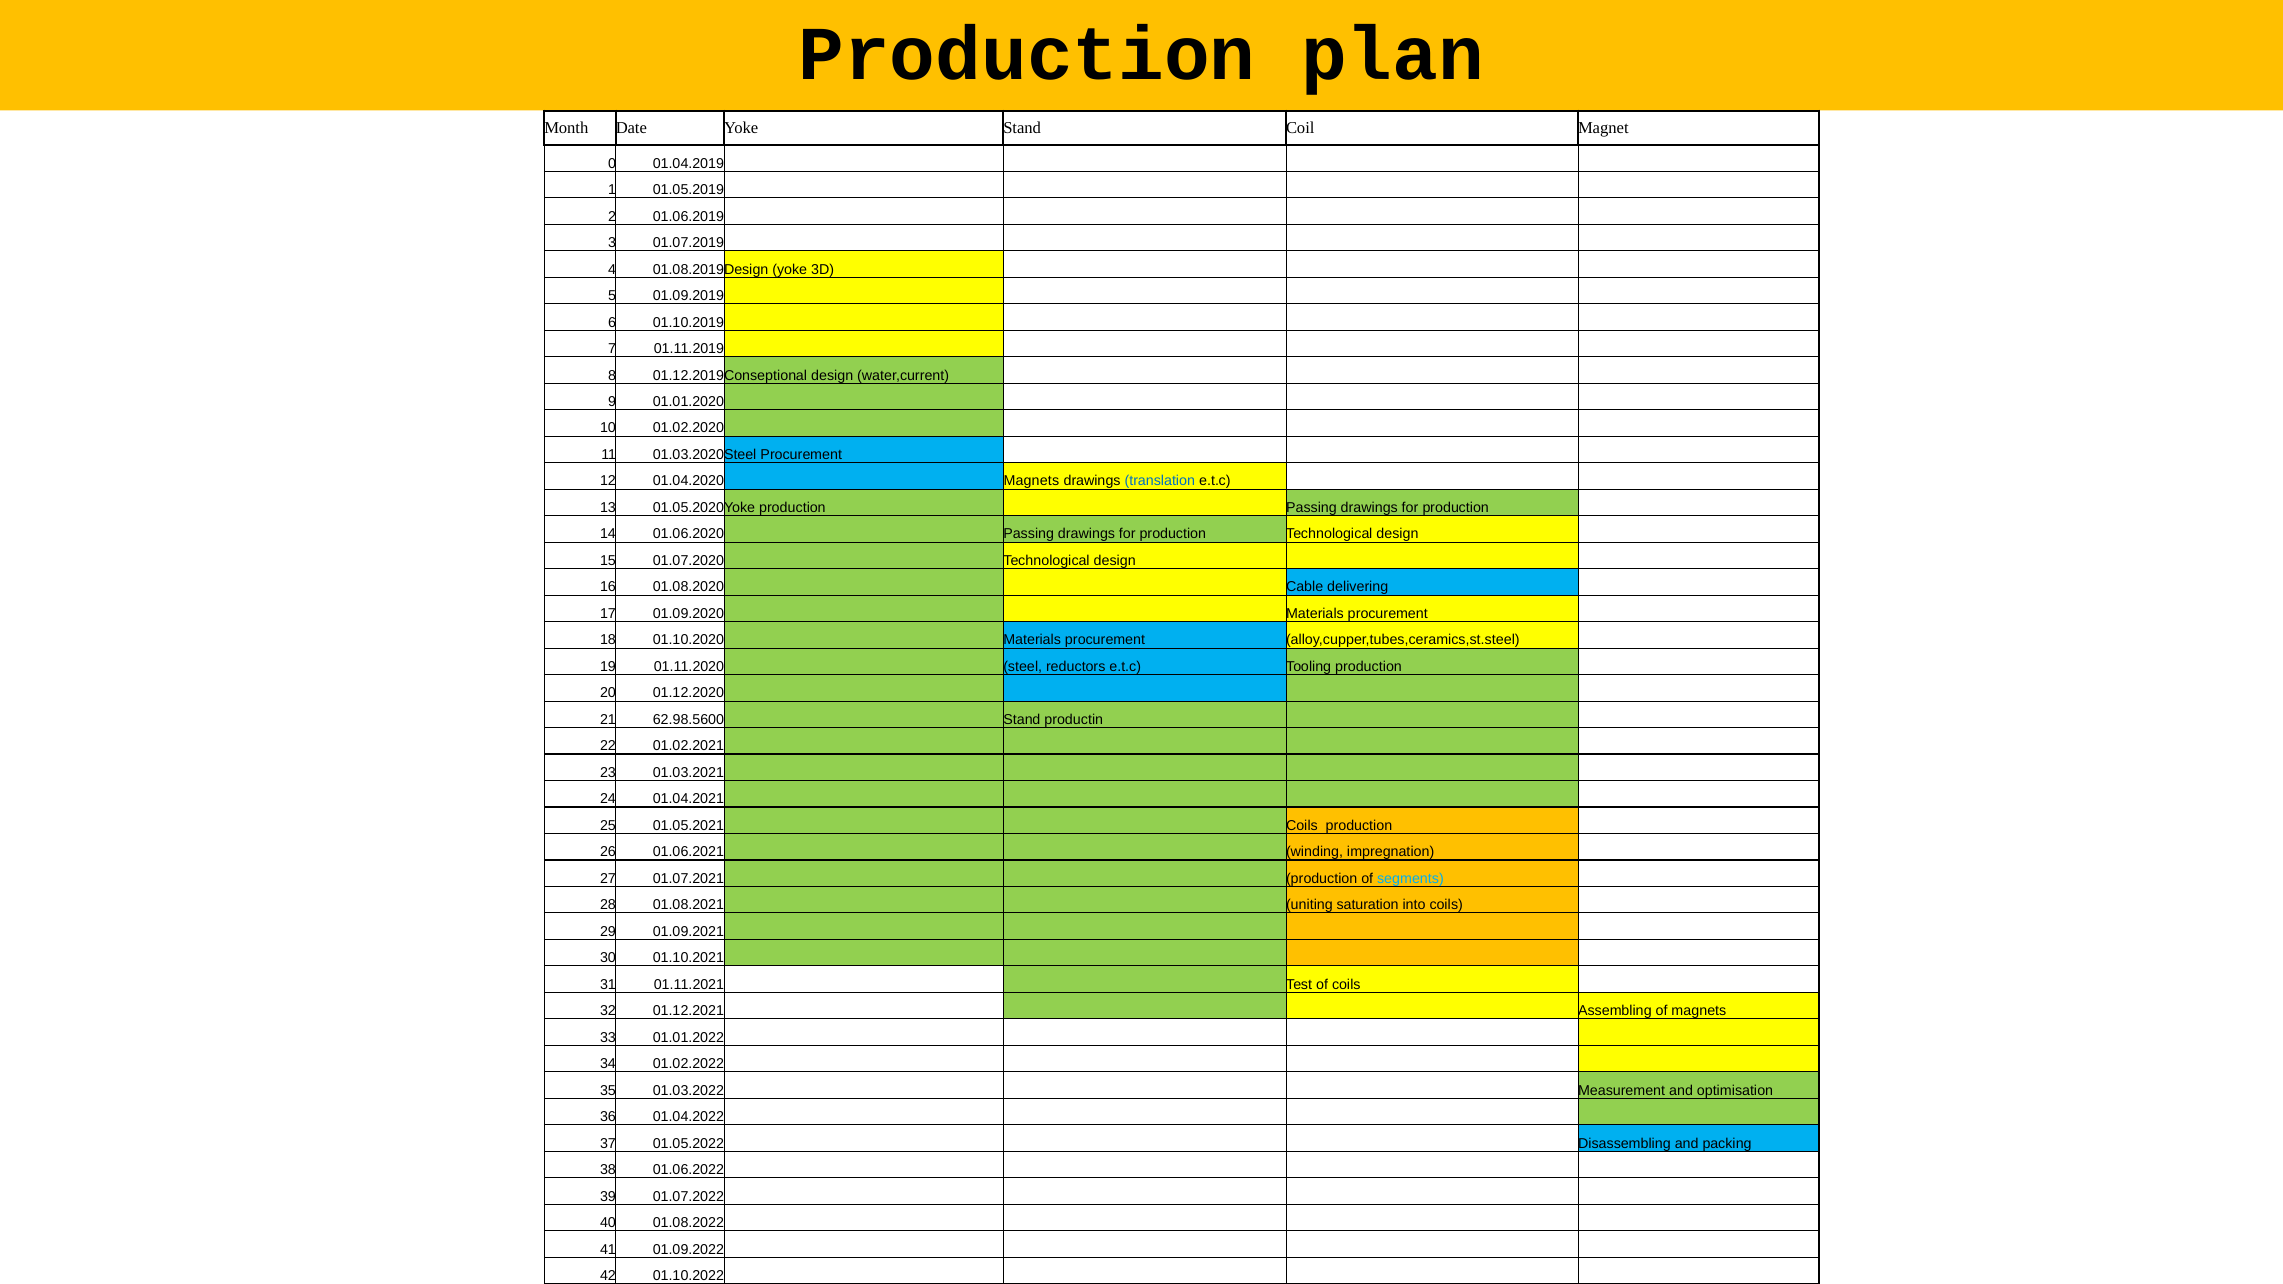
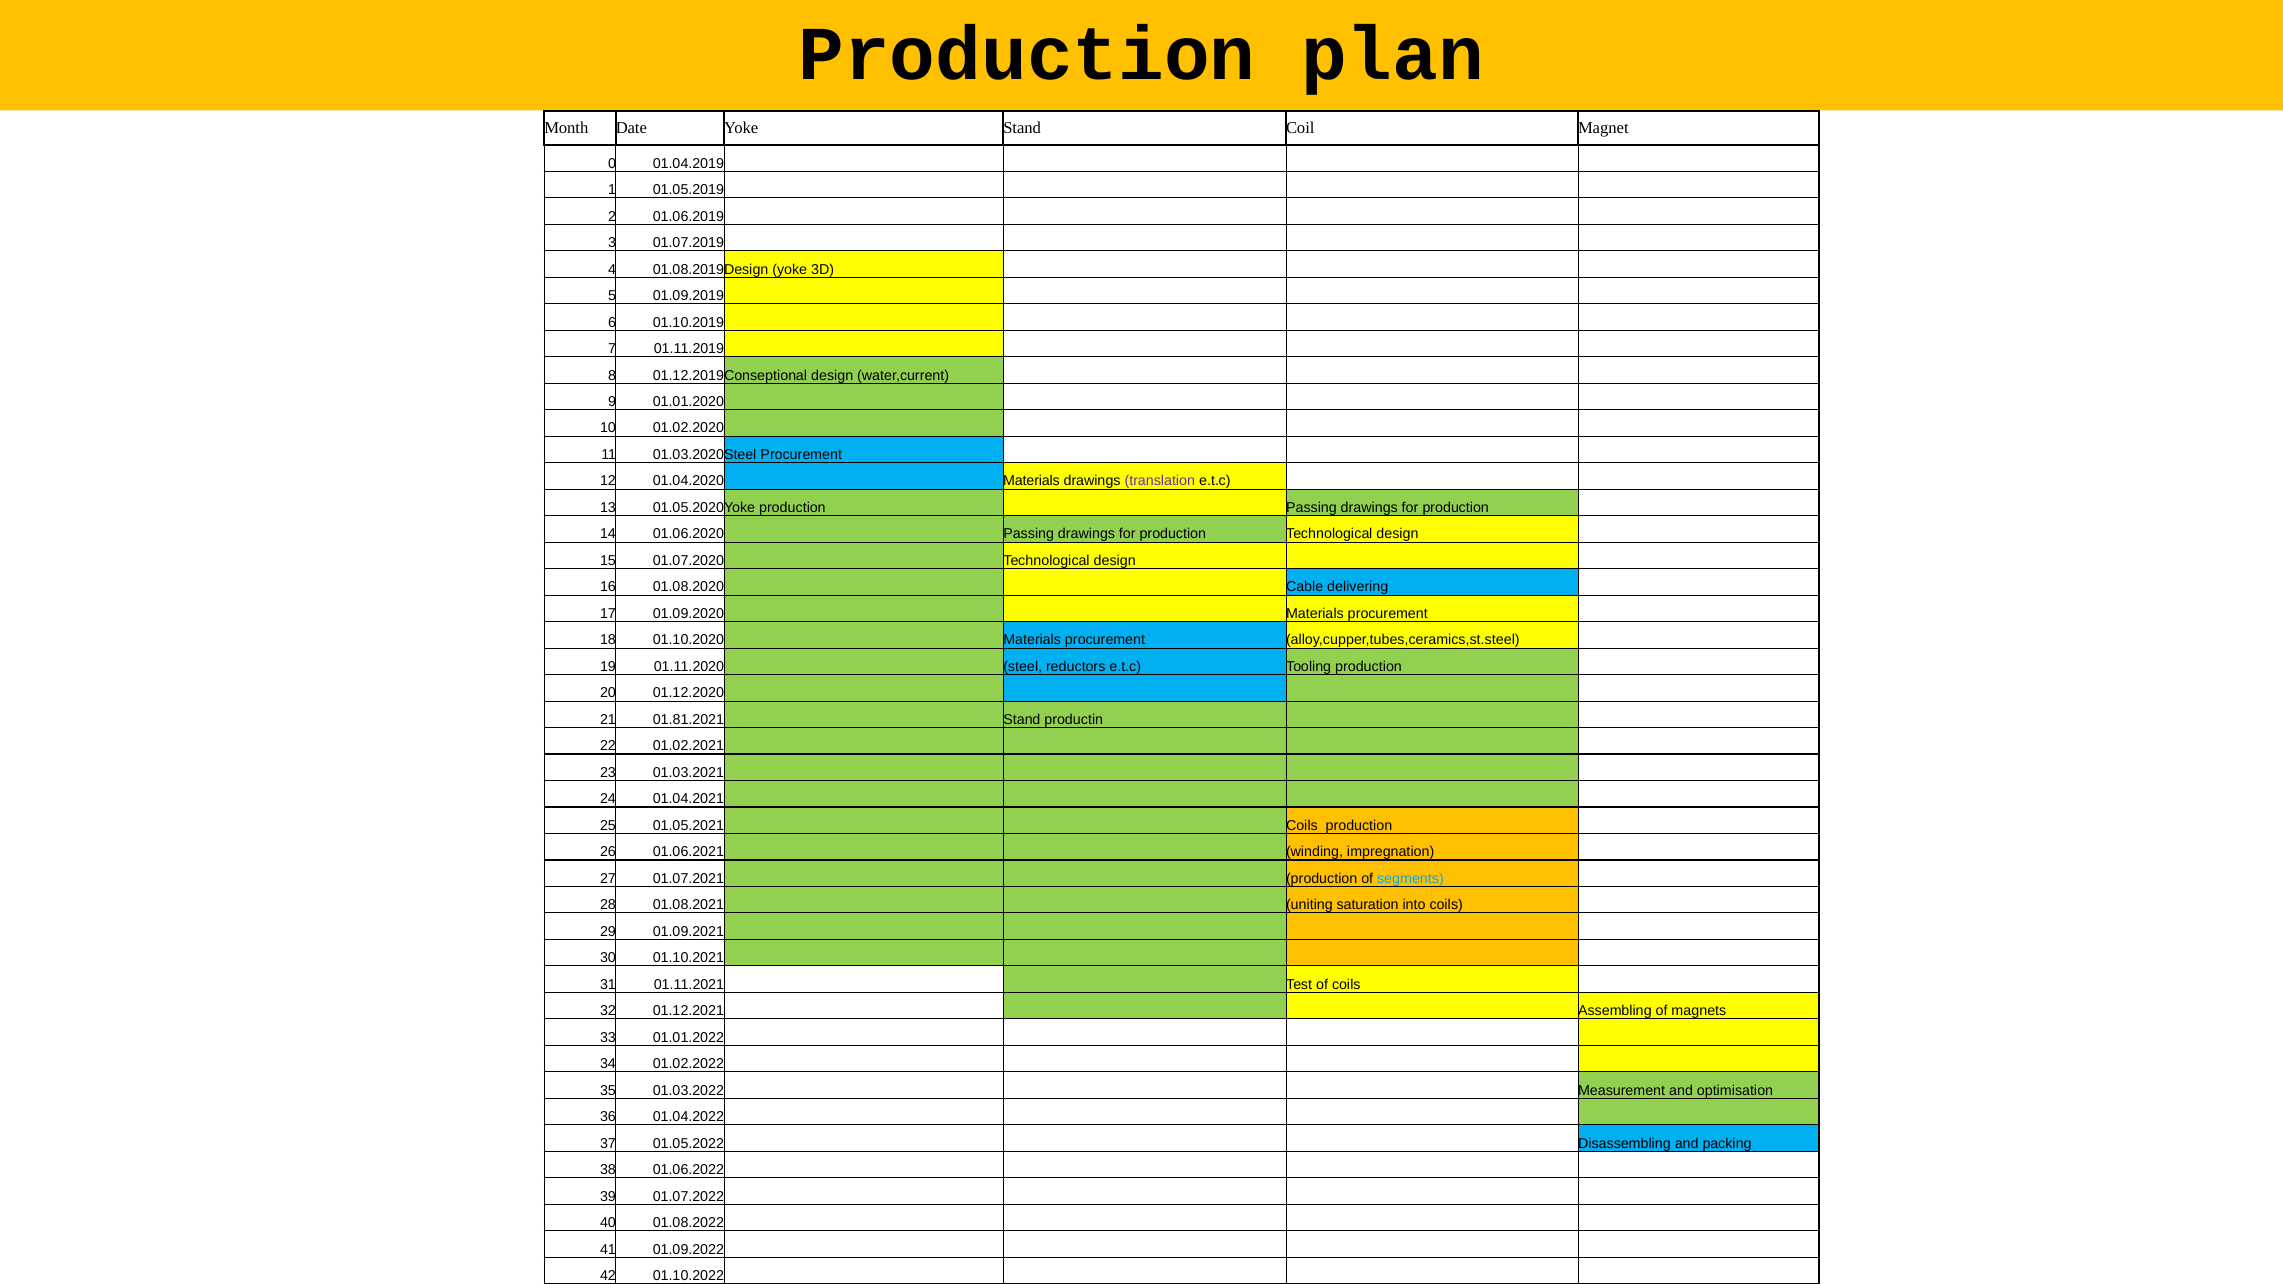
01.04.2020 Magnets: Magnets -> Materials
translation colour: blue -> purple
62.98.5600: 62.98.5600 -> 01.81.2021
